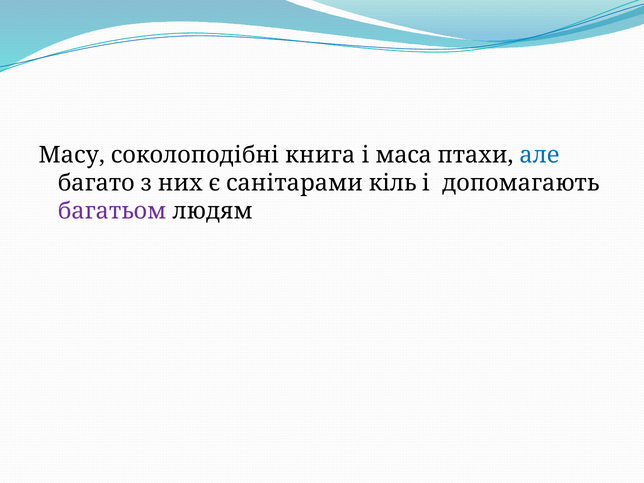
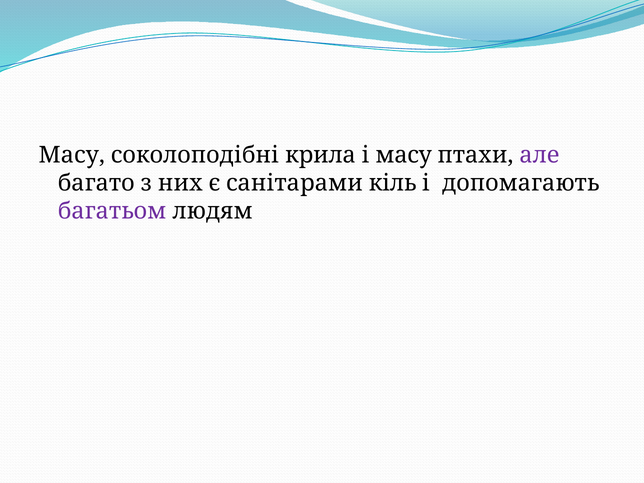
книга: книга -> крила
і маса: маса -> масу
але colour: blue -> purple
